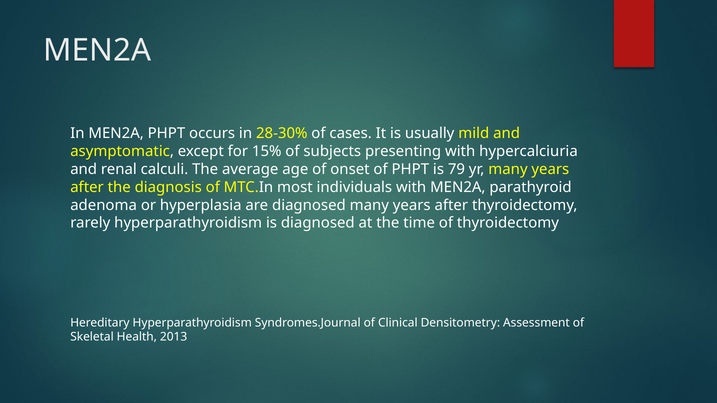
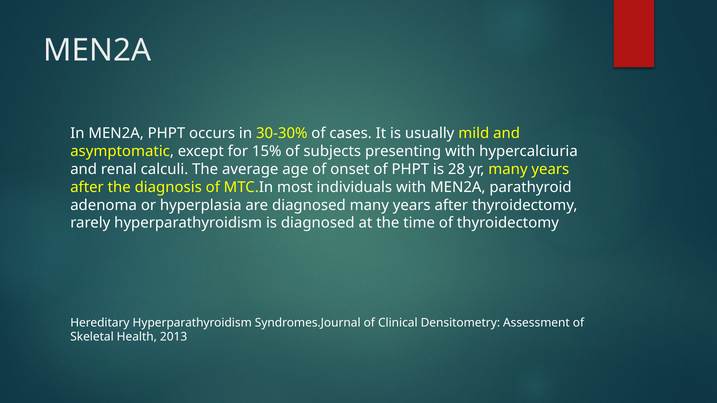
28-30%: 28-30% -> 30-30%
79: 79 -> 28
